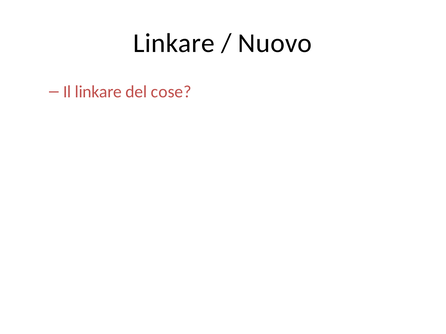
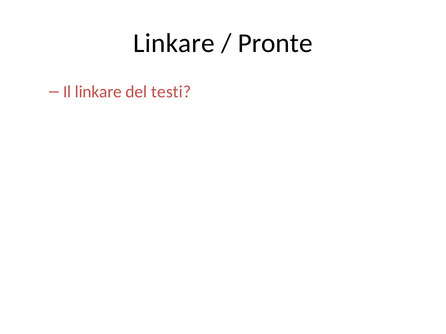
Nuovo: Nuovo -> Pronte
cose: cose -> testi
